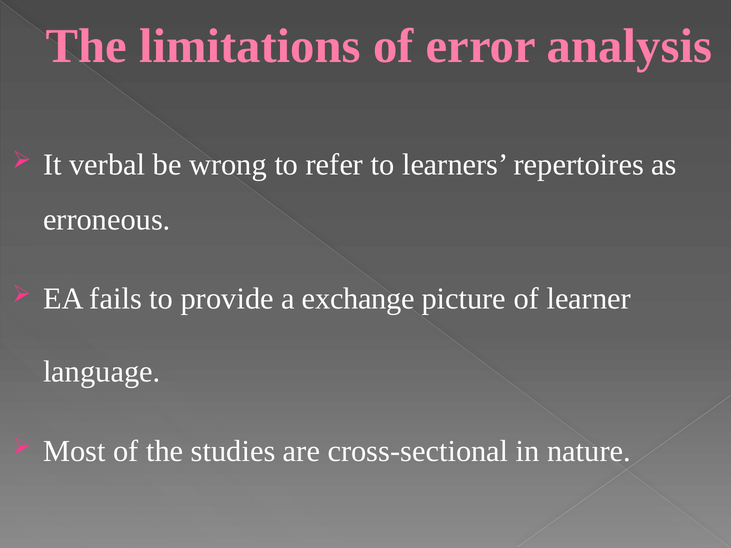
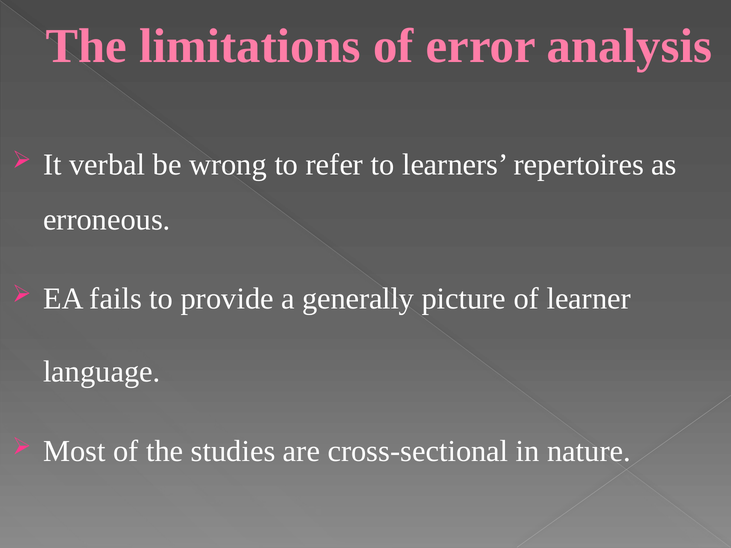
exchange: exchange -> generally
